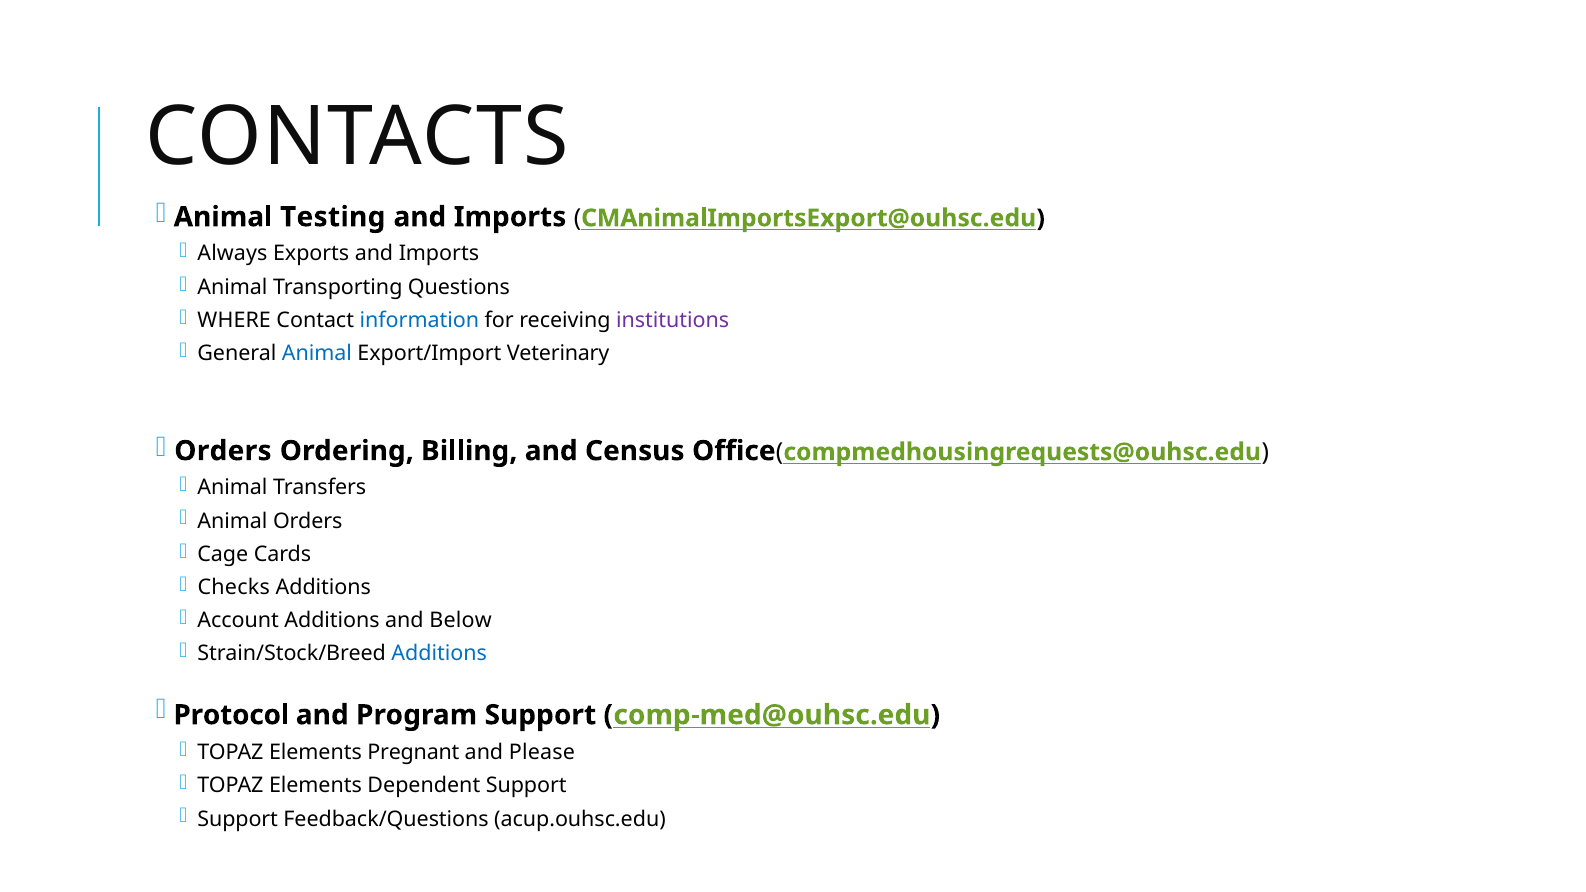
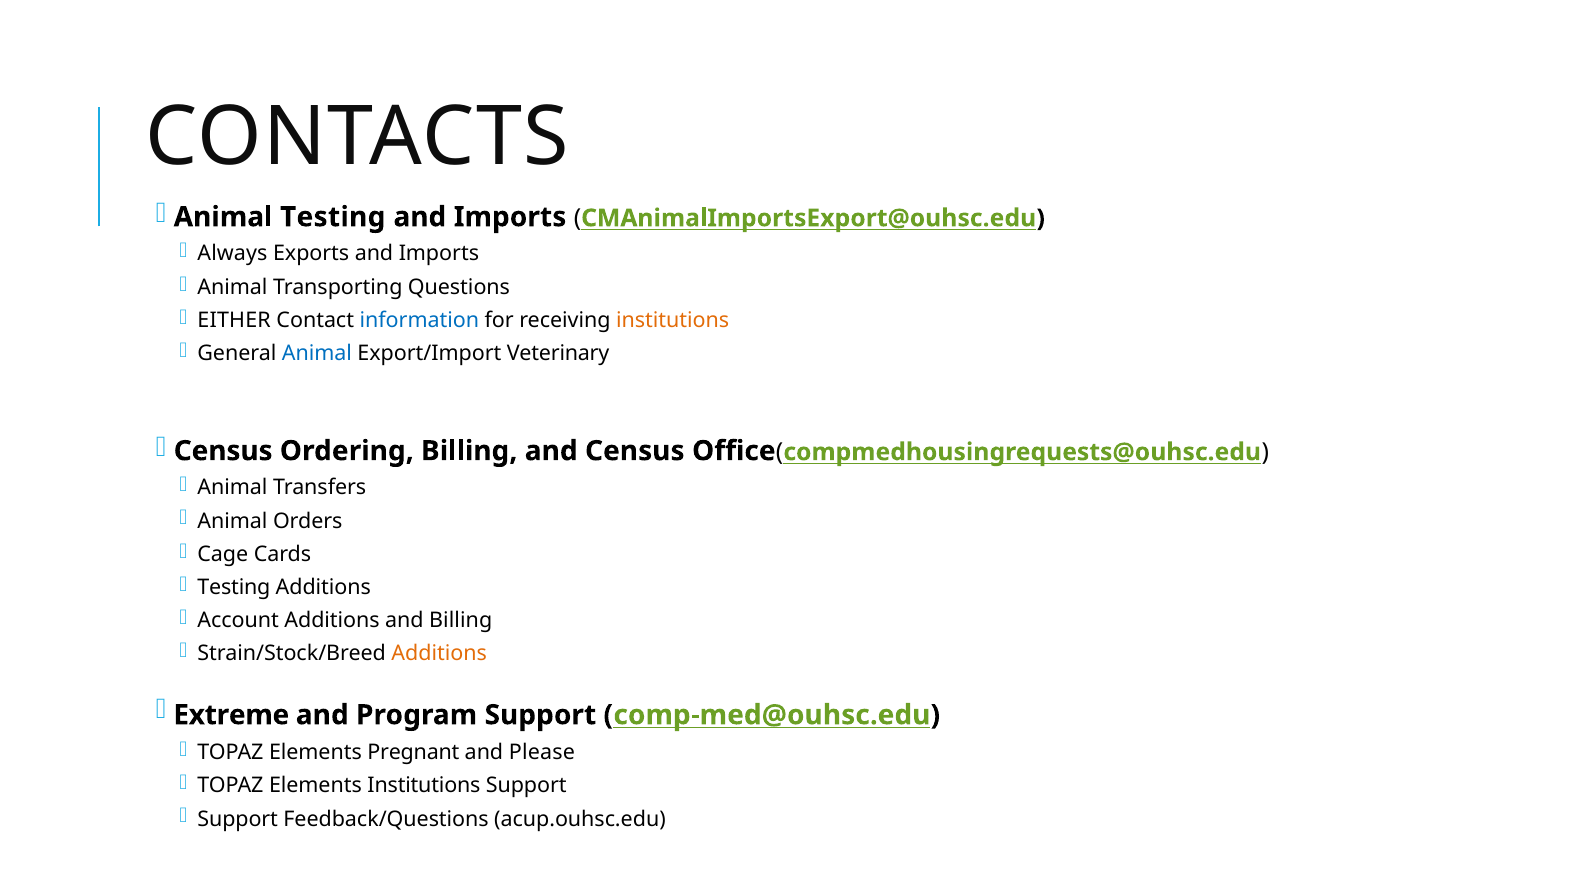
WHERE: WHERE -> EITHER
institutions at (673, 320) colour: purple -> orange
Orders at (223, 451): Orders -> Census
Checks at (234, 587): Checks -> Testing
and Below: Below -> Billing
Additions at (439, 654) colour: blue -> orange
Protocol: Protocol -> Extreme
Elements Dependent: Dependent -> Institutions
